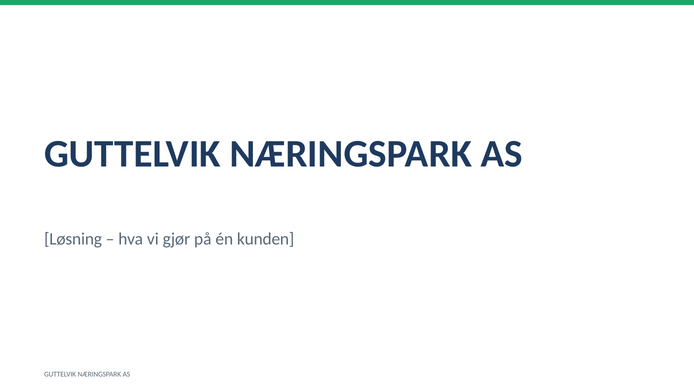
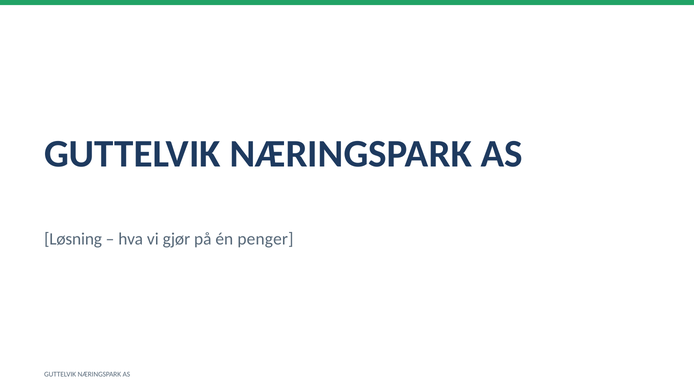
kunden: kunden -> penger
